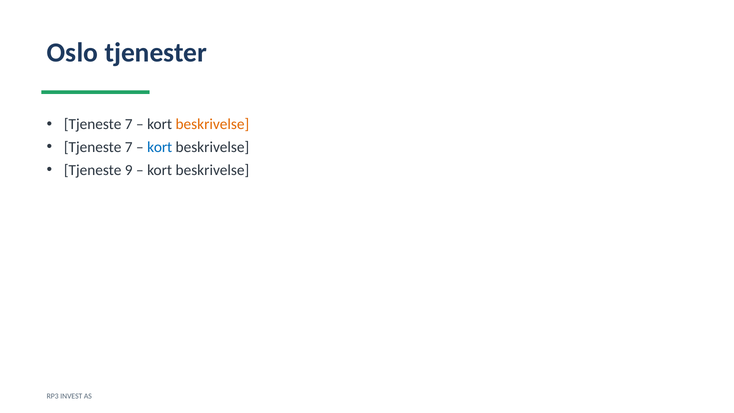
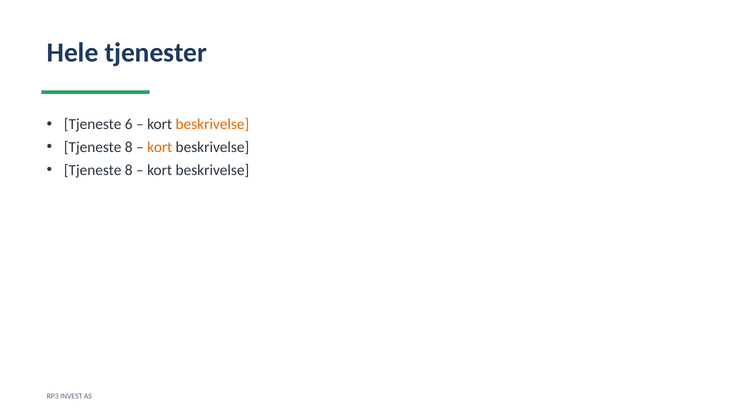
Oslo: Oslo -> Hele
7 at (129, 124): 7 -> 6
7 at (129, 147): 7 -> 8
kort at (160, 147) colour: blue -> orange
9 at (129, 170): 9 -> 8
